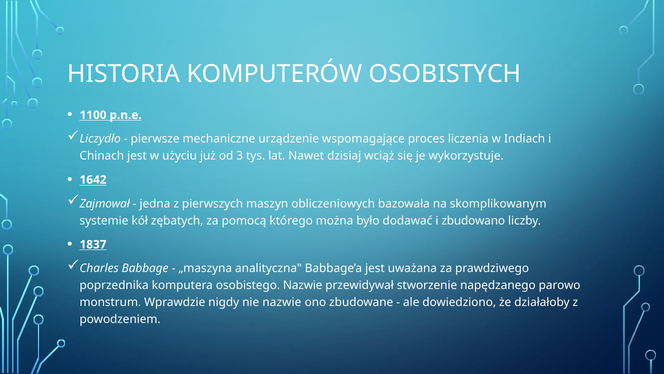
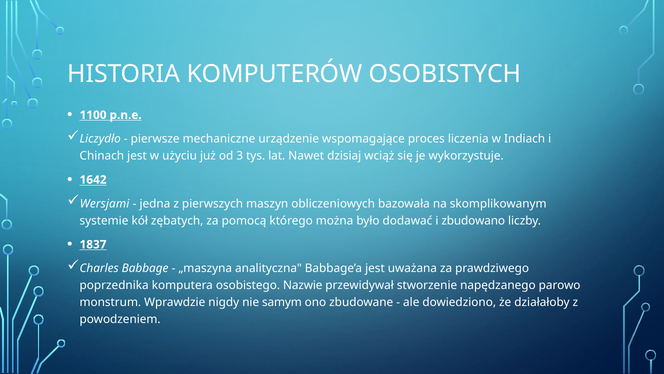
Zajmował: Zajmował -> Wersjami
nie nazwie: nazwie -> samym
